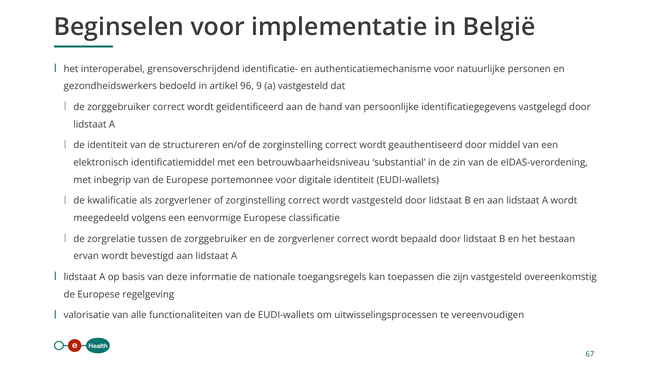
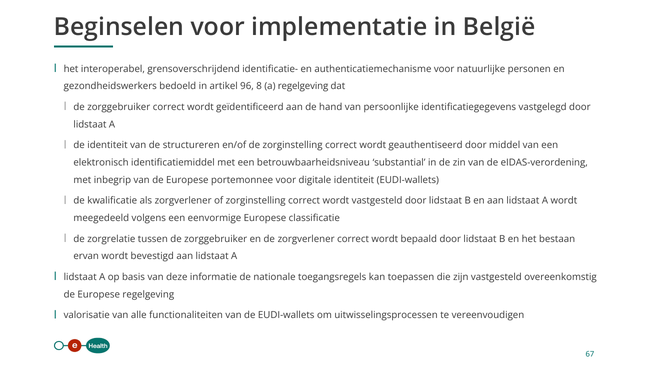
9: 9 -> 8
a vastgesteld: vastgesteld -> regelgeving
